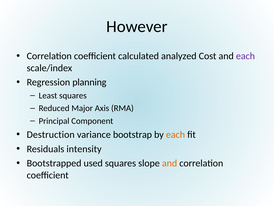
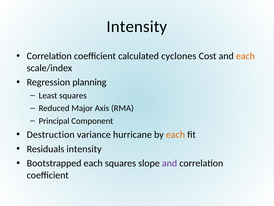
However at (137, 27): However -> Intensity
analyzed: analyzed -> cyclones
each at (245, 56) colour: purple -> orange
bootstrap: bootstrap -> hurricane
Bootstrapped used: used -> each
and at (170, 163) colour: orange -> purple
